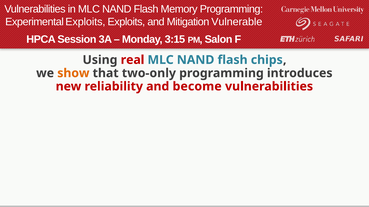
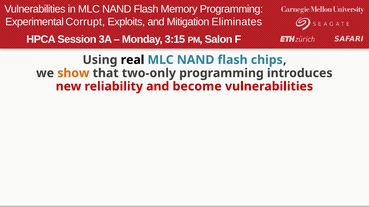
Experimental Exploits: Exploits -> Corrupt
Vulnerable: Vulnerable -> Eliminates
real colour: red -> black
